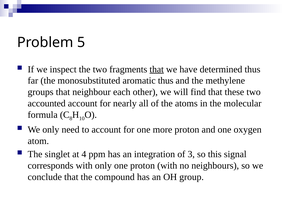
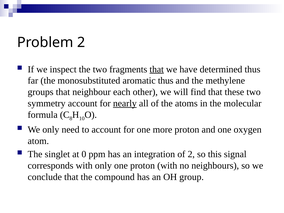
Problem 5: 5 -> 2
accounted: accounted -> symmetry
nearly underline: none -> present
4: 4 -> 0
of 3: 3 -> 2
